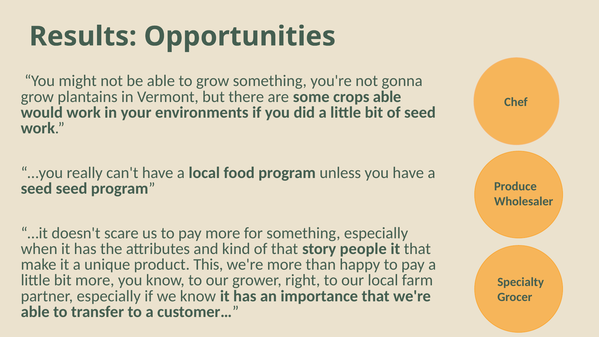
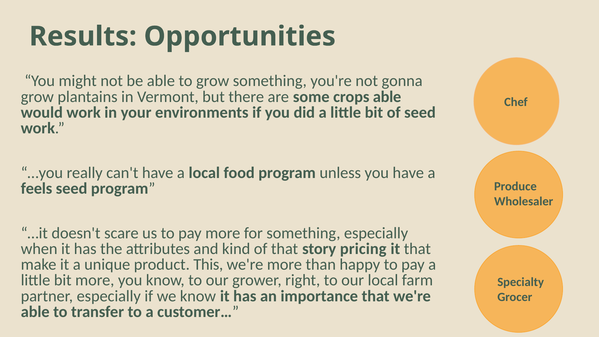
seed at (36, 188): seed -> feels
people: people -> pricing
